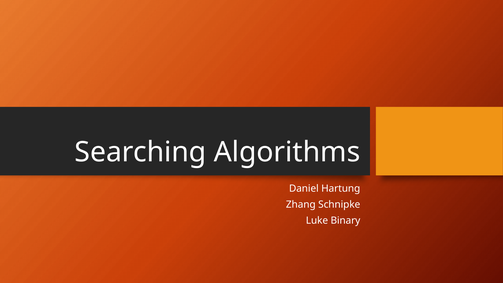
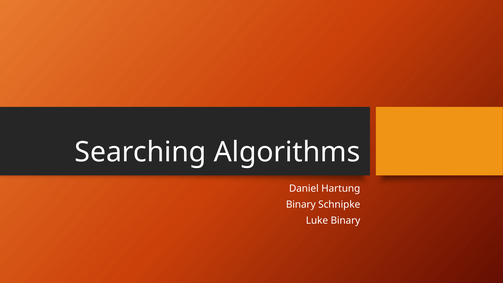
Zhang at (301, 204): Zhang -> Binary
